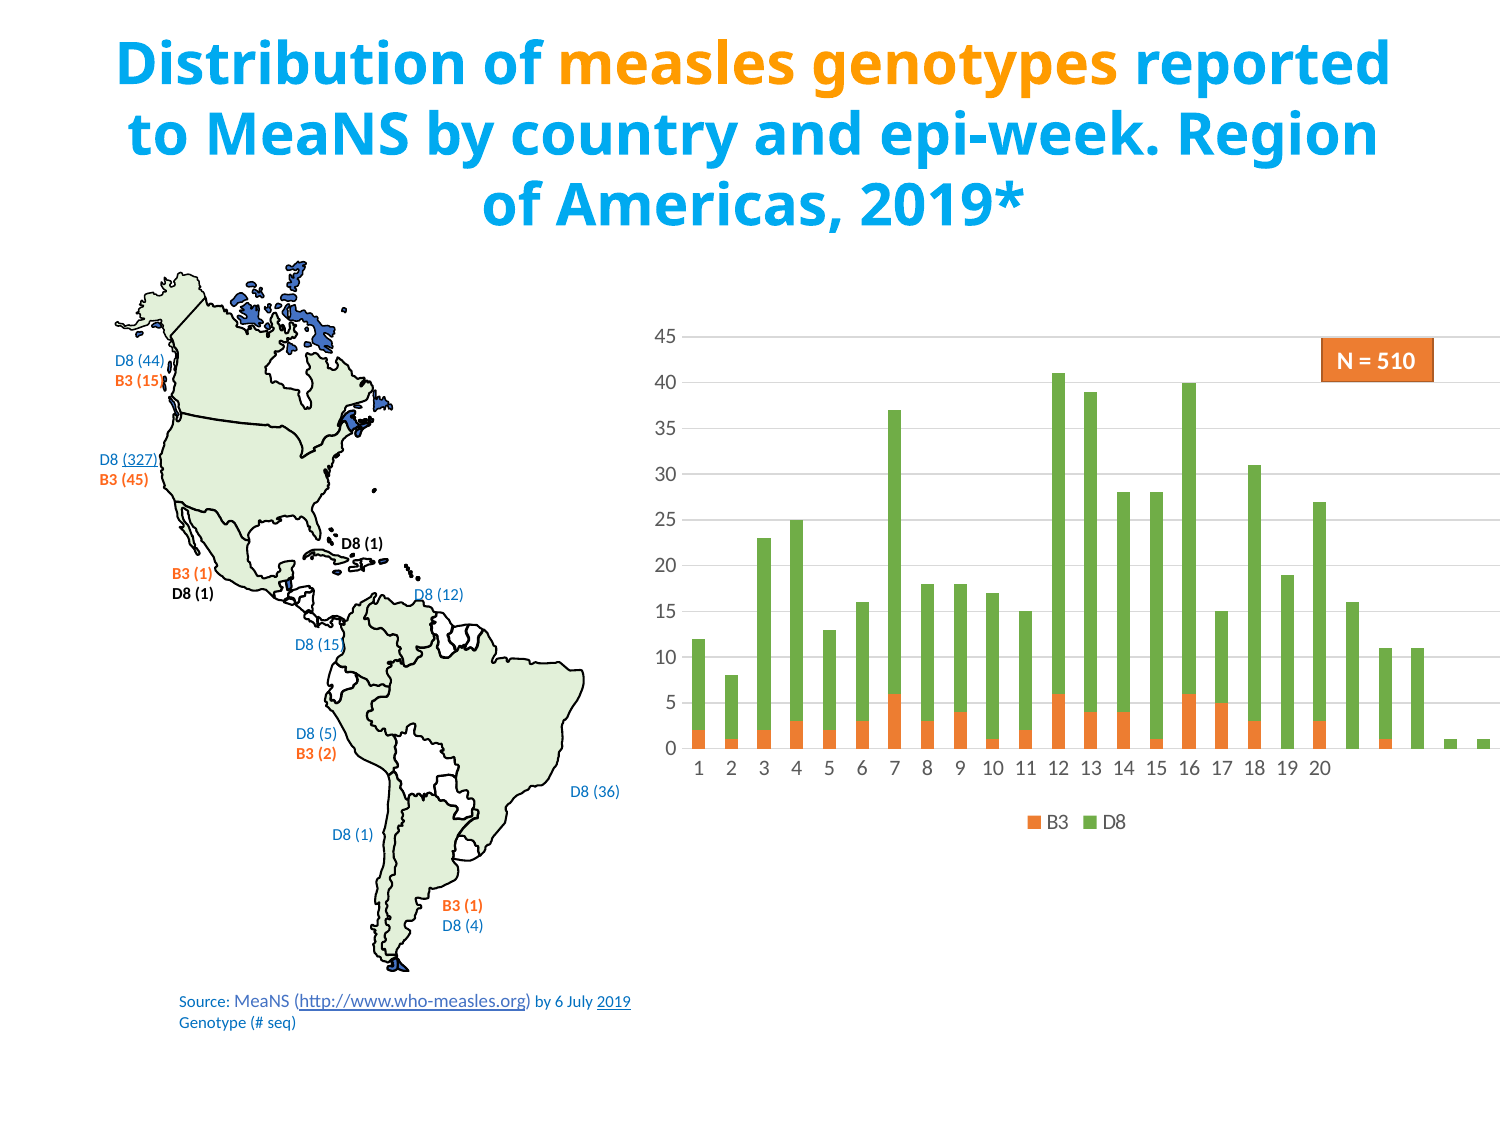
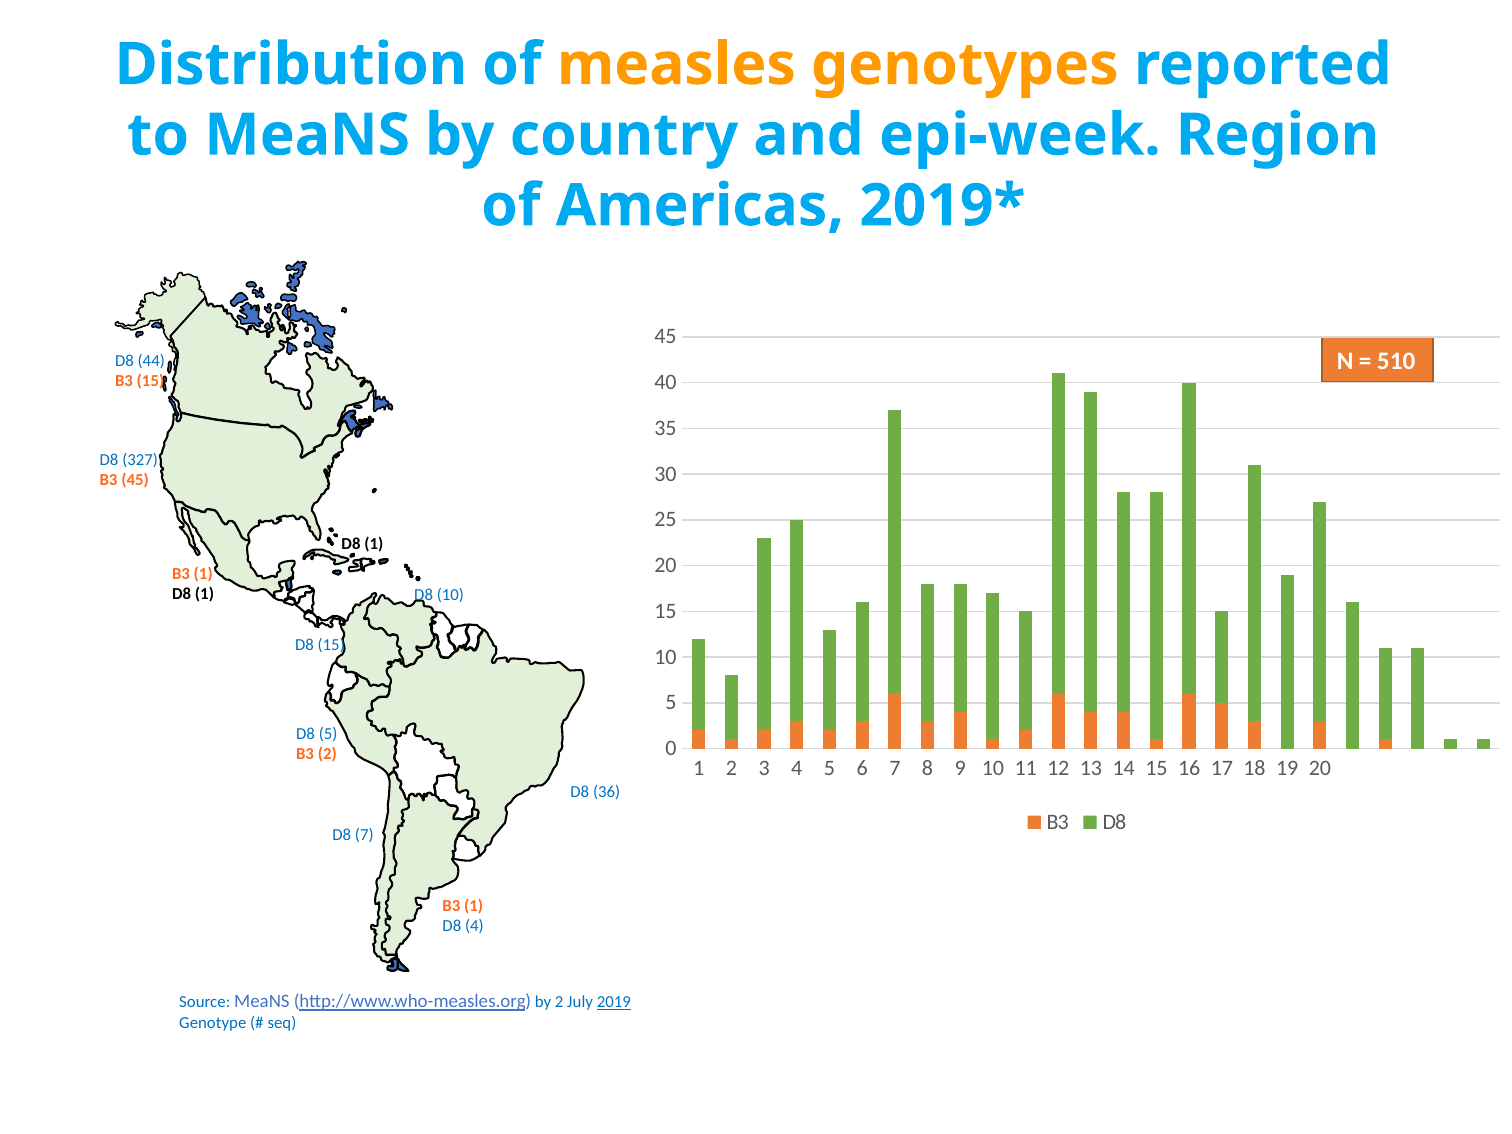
327 underline: present -> none
D8 12: 12 -> 10
1 at (364, 835): 1 -> 7
by 6: 6 -> 2
